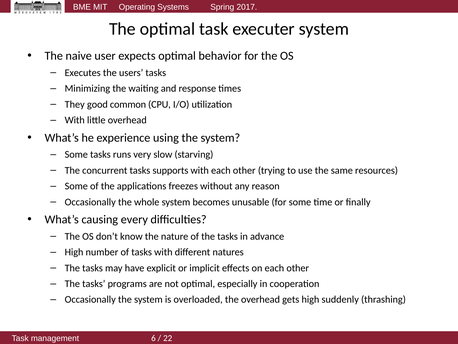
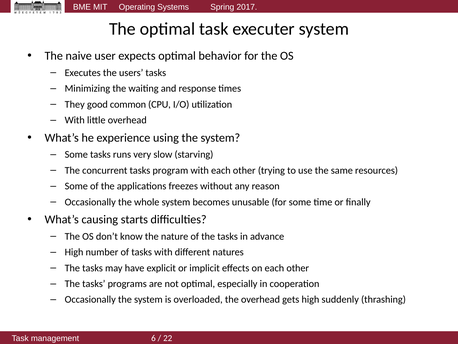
supports: supports -> program
every: every -> starts
